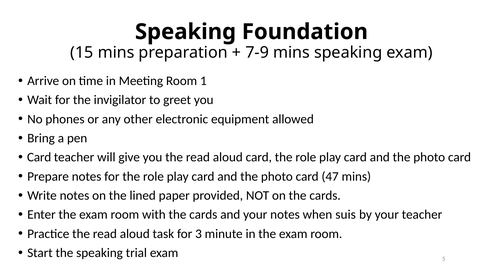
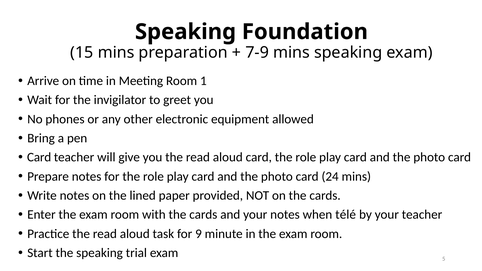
47: 47 -> 24
suis: suis -> télé
3: 3 -> 9
